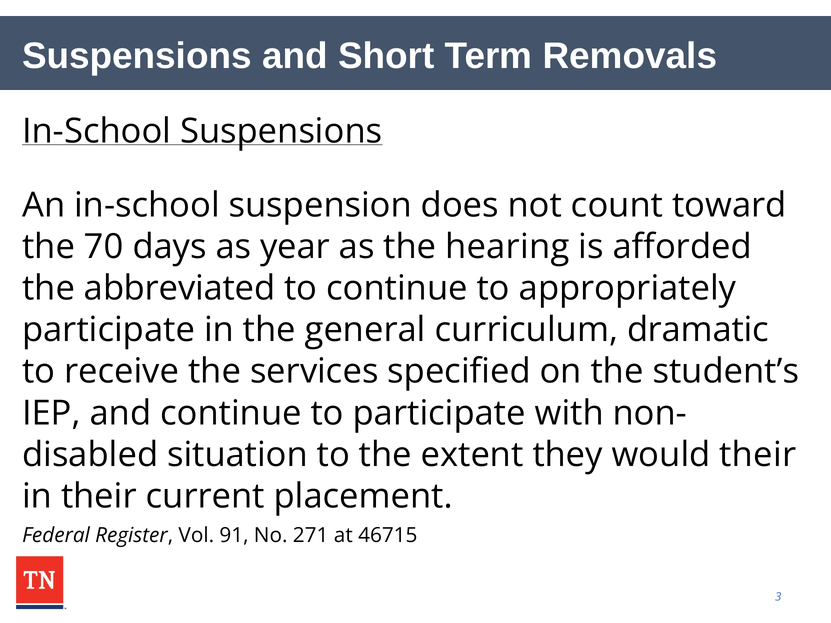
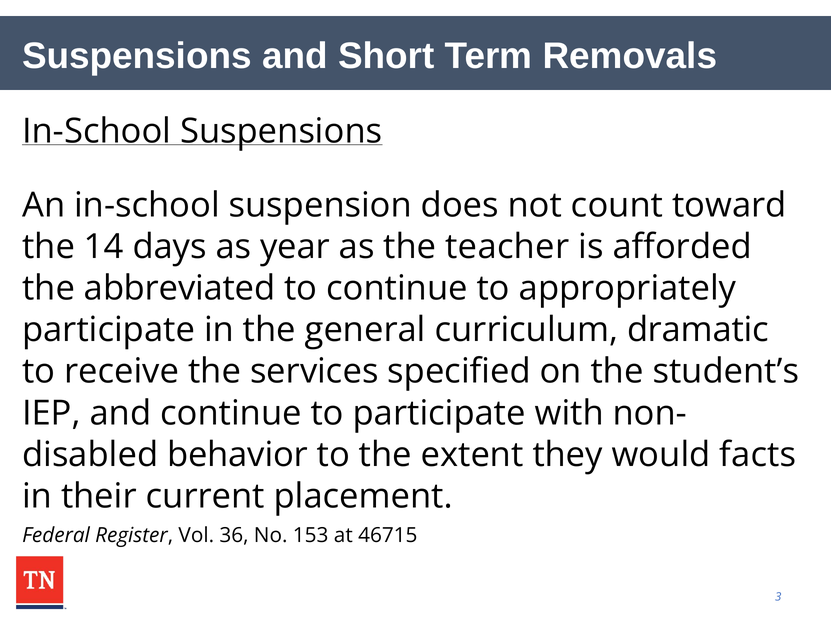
70: 70 -> 14
hearing: hearing -> teacher
situation: situation -> behavior
would their: their -> facts
91: 91 -> 36
271: 271 -> 153
